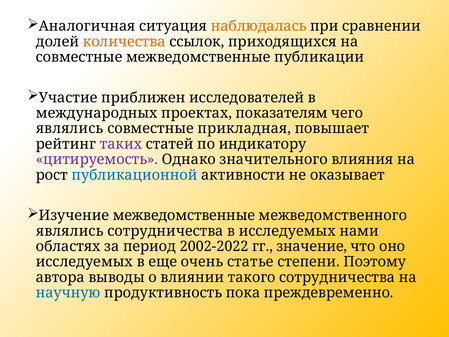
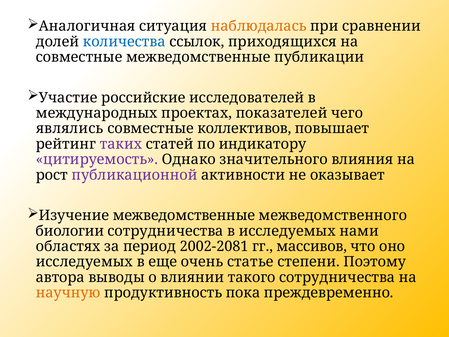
количества colour: orange -> blue
приближен: приближен -> российские
показателям: показателям -> показателей
прикладная: прикладная -> коллективов
публикационной colour: blue -> purple
являлись at (70, 231): являлись -> биологии
2002-2022: 2002-2022 -> 2002-2081
значение: значение -> массивов
научную colour: blue -> orange
